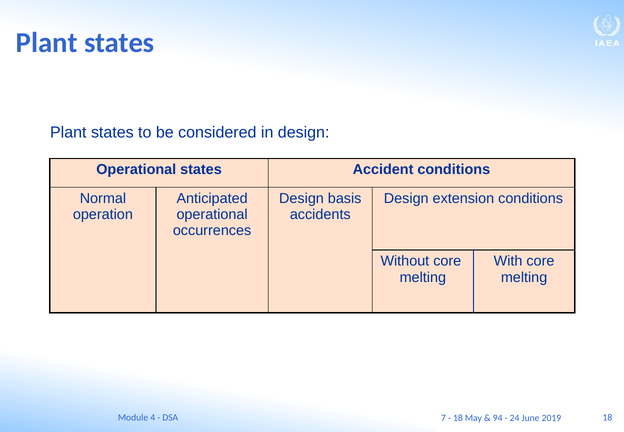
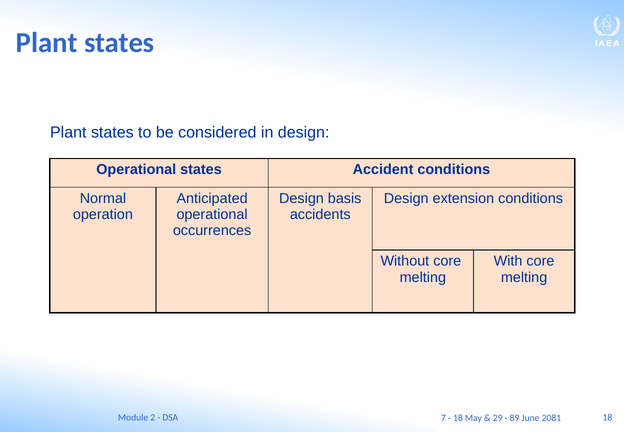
4: 4 -> 2
94: 94 -> 29
24: 24 -> 89
2019: 2019 -> 2081
